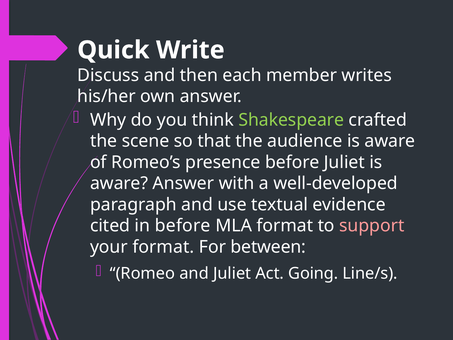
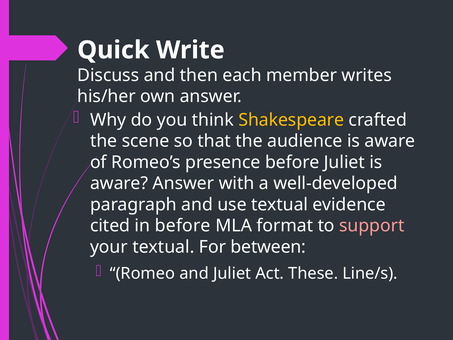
Shakespeare colour: light green -> yellow
your format: format -> textual
Going: Going -> These
